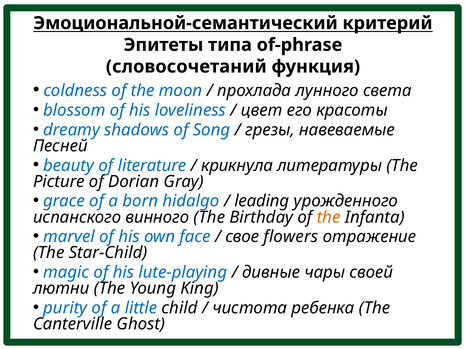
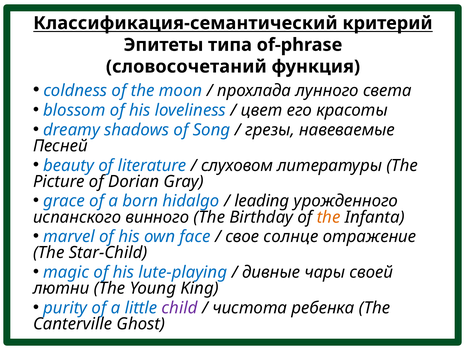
Эмоциональной-семантический: Эмоциональной-семантический -> Классификация-семантический
крикнула: крикнула -> слуховом
flowers: flowers -> солнце
child colour: black -> purple
